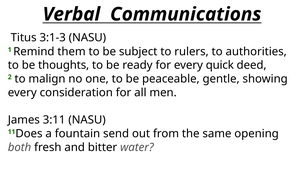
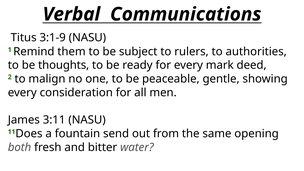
3:1-3: 3:1-3 -> 3:1-9
quick: quick -> mark
